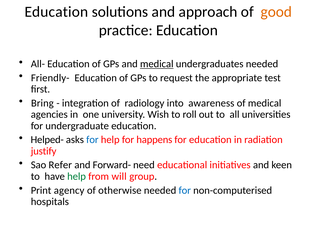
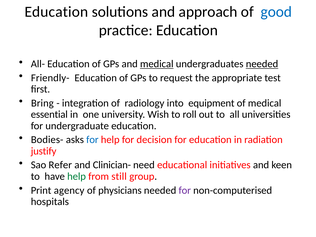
good colour: orange -> blue
needed at (262, 64) underline: none -> present
awareness: awareness -> equipment
agencies: agencies -> essential
Helped-: Helped- -> Bodies-
happens: happens -> decision
Forward-: Forward- -> Clinician-
will: will -> still
otherwise: otherwise -> physicians
for at (185, 190) colour: blue -> purple
